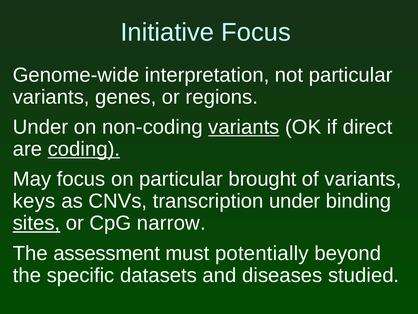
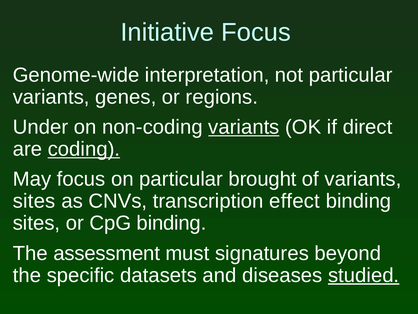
keys at (34, 201): keys -> sites
transcription under: under -> effect
sites at (37, 223) underline: present -> none
CpG narrow: narrow -> binding
potentially: potentially -> signatures
studied underline: none -> present
